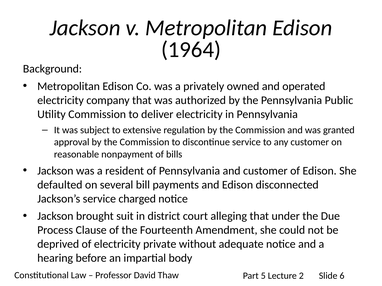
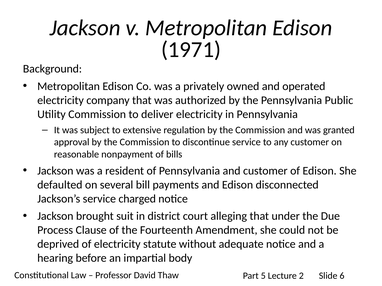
1964: 1964 -> 1971
private: private -> statute
